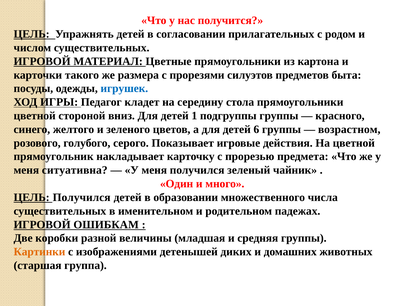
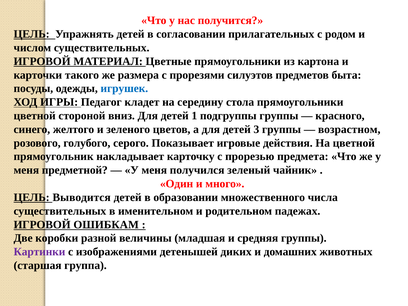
6: 6 -> 3
ситуативна: ситуативна -> предметной
ЦЕЛЬ Получился: Получился -> Выводится
Картинки colour: orange -> purple
